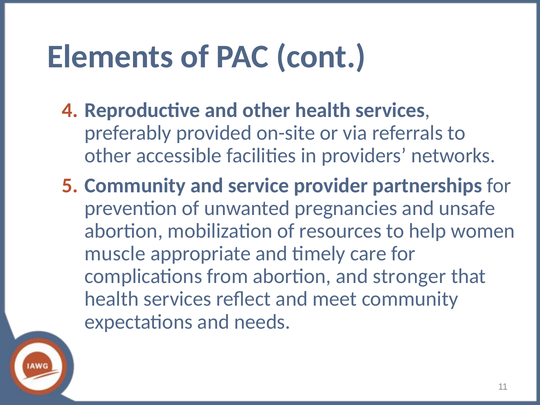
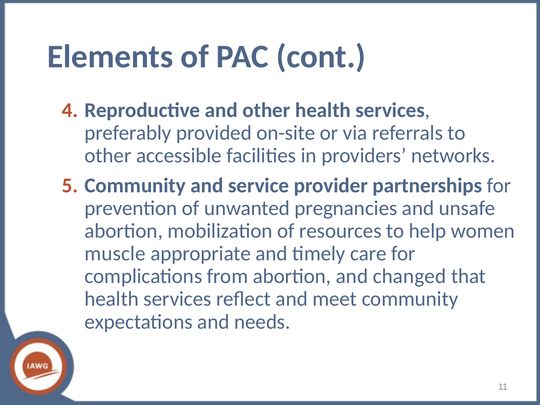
stronger: stronger -> changed
